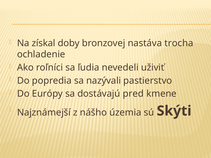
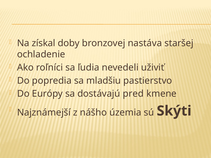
trocha: trocha -> staršej
nazývali: nazývali -> mladšiu
